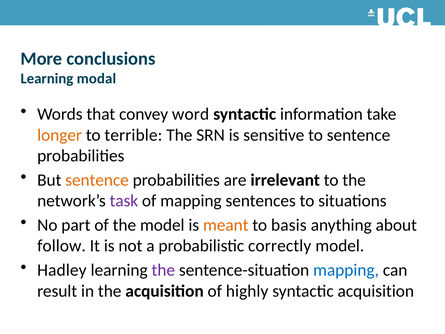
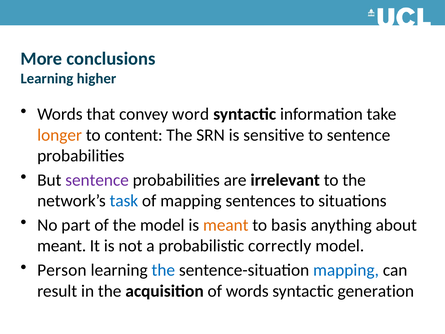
modal: modal -> higher
terrible: terrible -> content
sentence at (97, 180) colour: orange -> purple
task colour: purple -> blue
follow at (62, 246): follow -> meant
Hadley: Hadley -> Person
the at (163, 270) colour: purple -> blue
of highly: highly -> words
syntactic acquisition: acquisition -> generation
